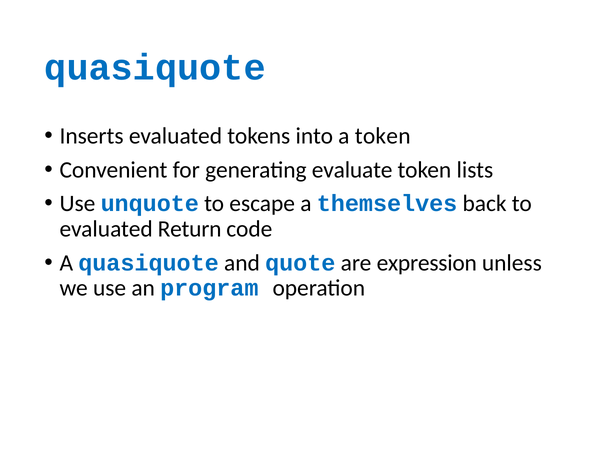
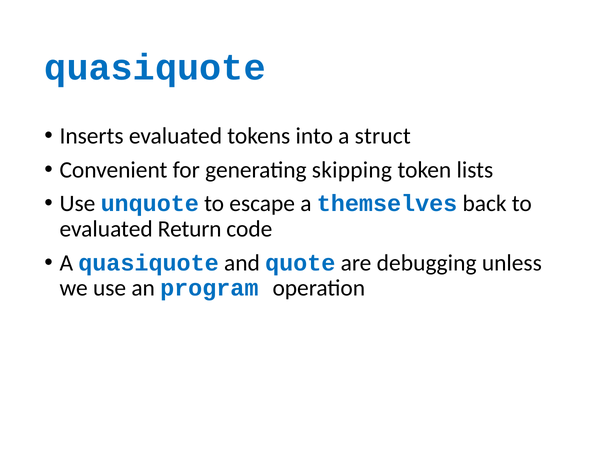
a token: token -> struct
evaluate: evaluate -> skipping
expression: expression -> debugging
